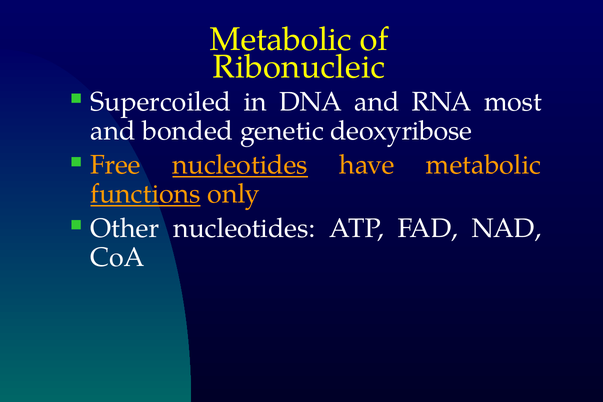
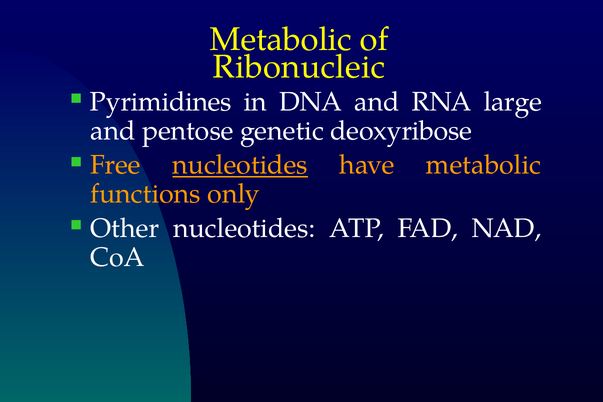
Supercoiled: Supercoiled -> Pyrimidines
most: most -> large
bonded: bonded -> pentose
functions underline: present -> none
